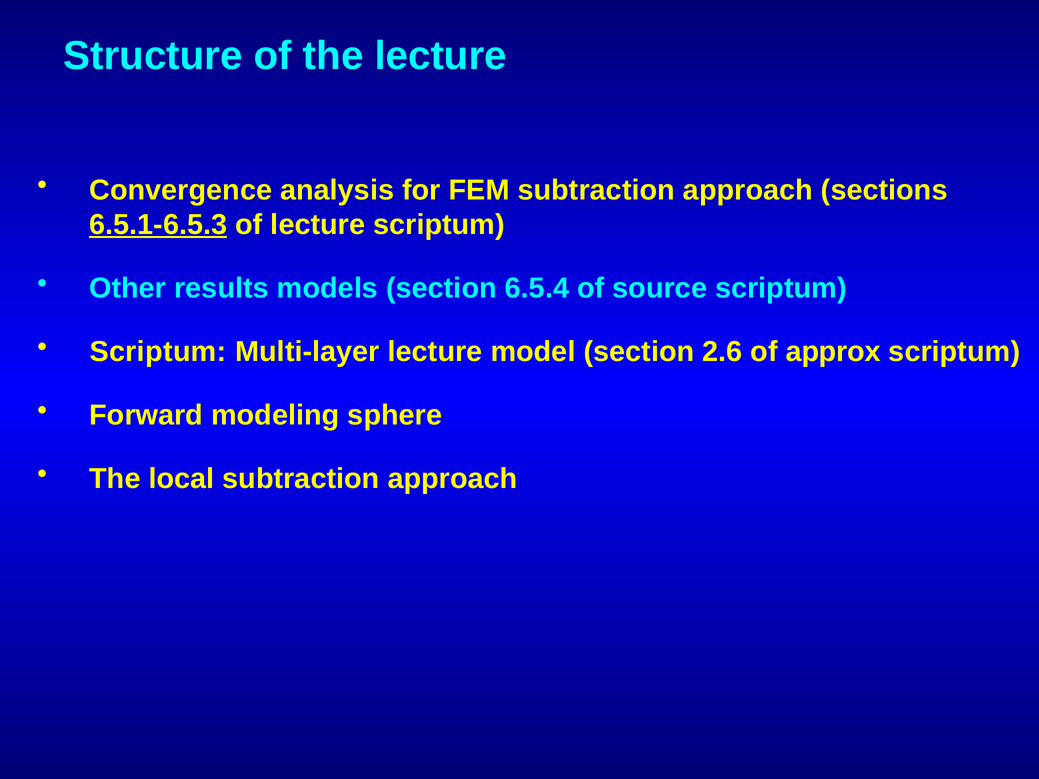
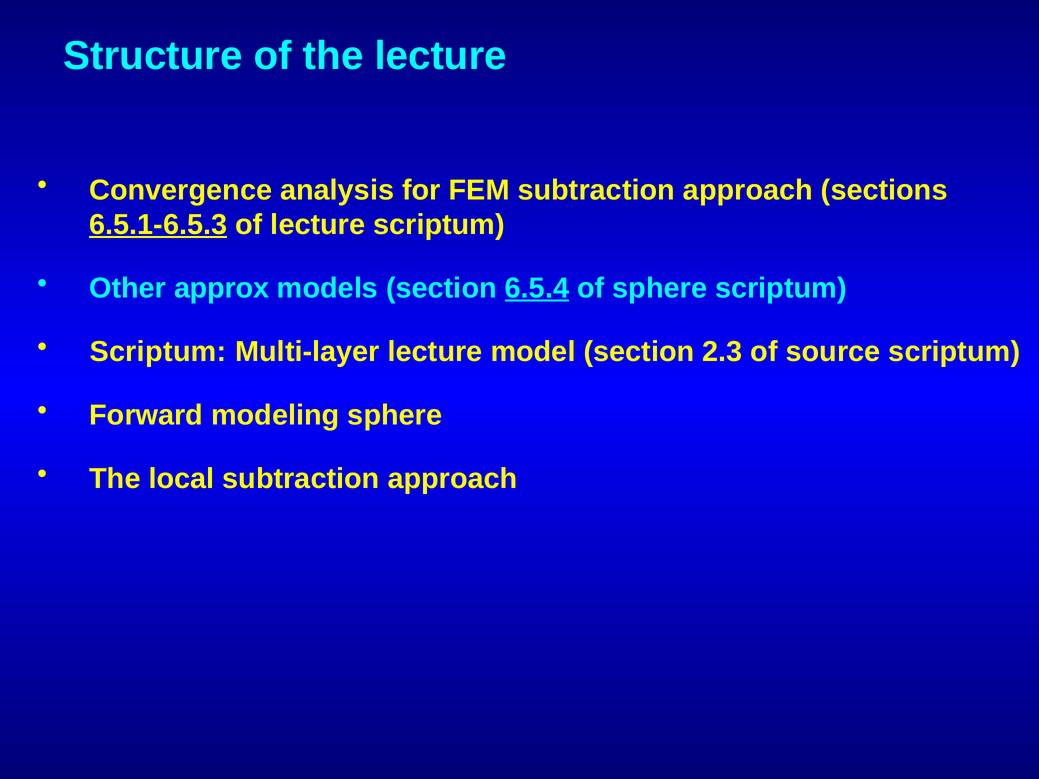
results: results -> approx
6.5.4 underline: none -> present
of source: source -> sphere
2.6: 2.6 -> 2.3
approx: approx -> source
